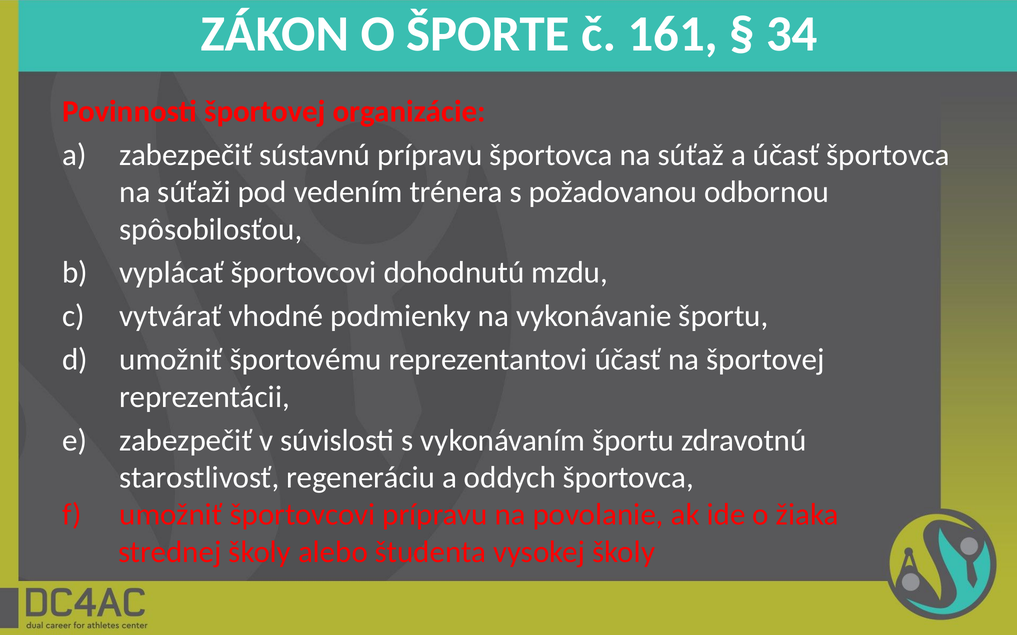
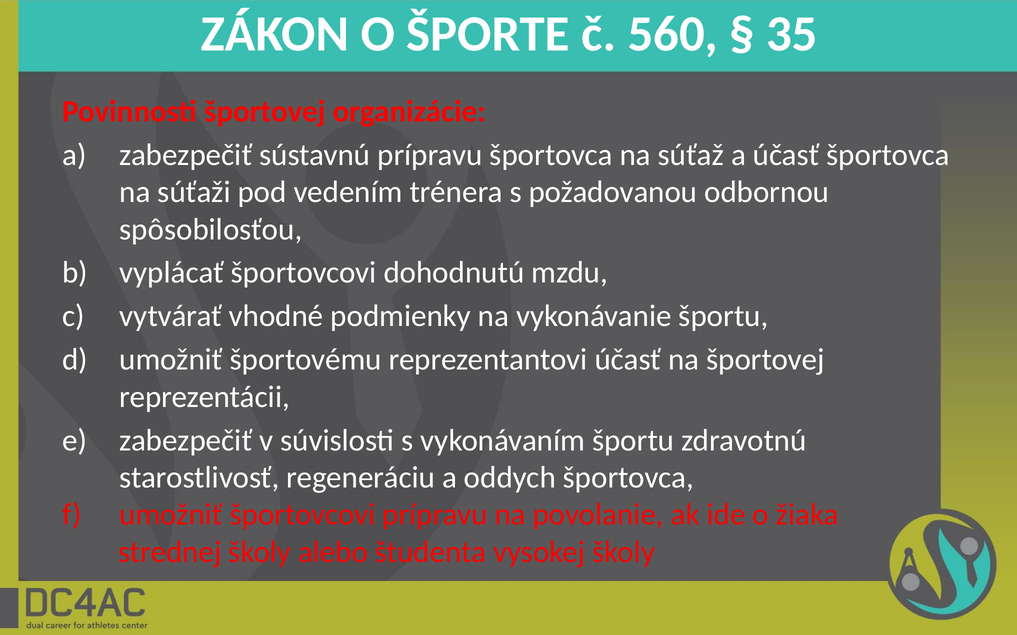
161: 161 -> 560
34: 34 -> 35
